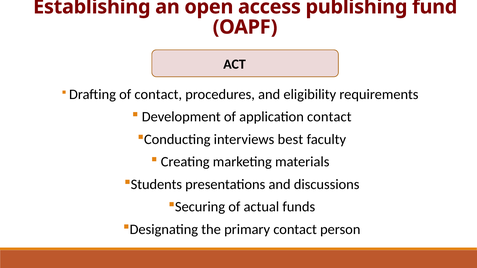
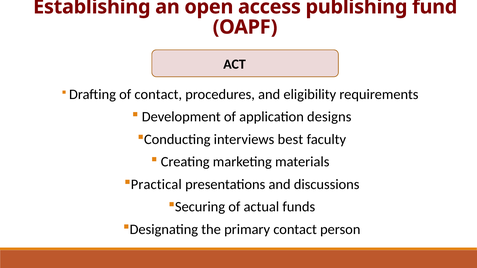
application contact: contact -> designs
Students: Students -> Practical
